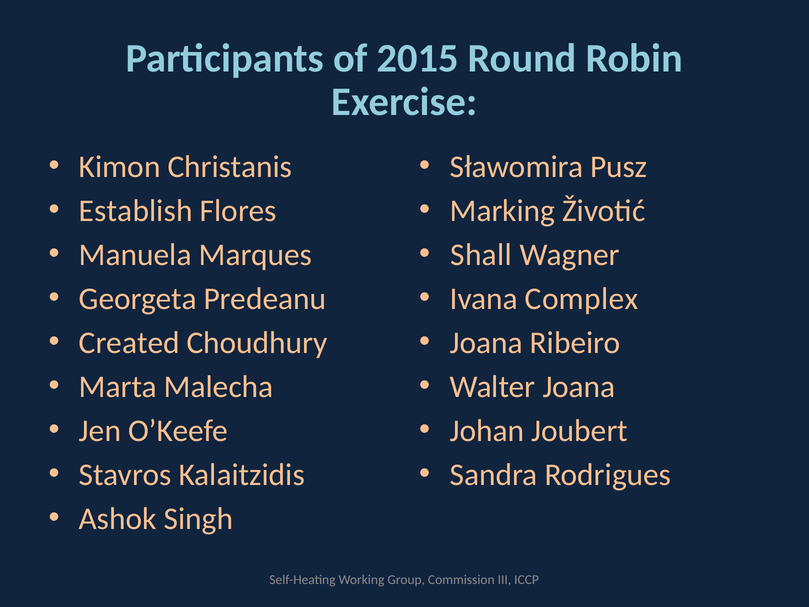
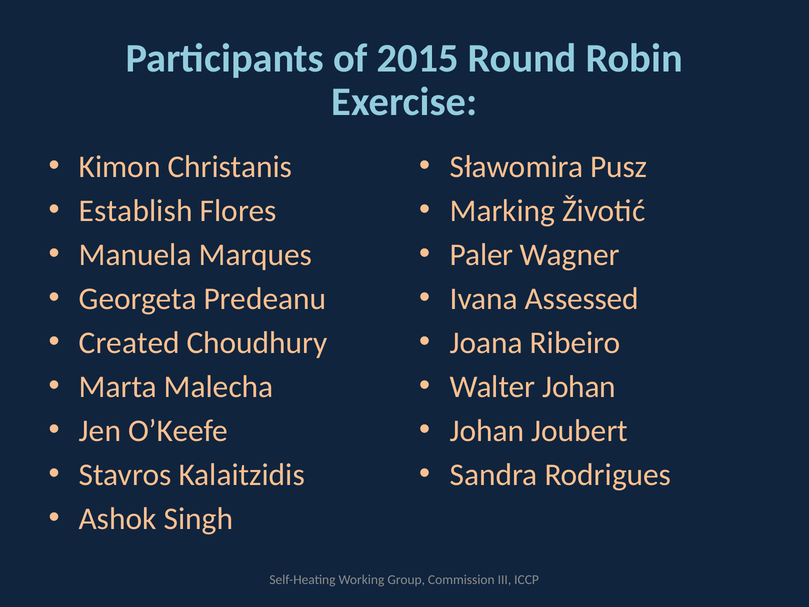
Shall: Shall -> Paler
Complex: Complex -> Assessed
Walter Joana: Joana -> Johan
